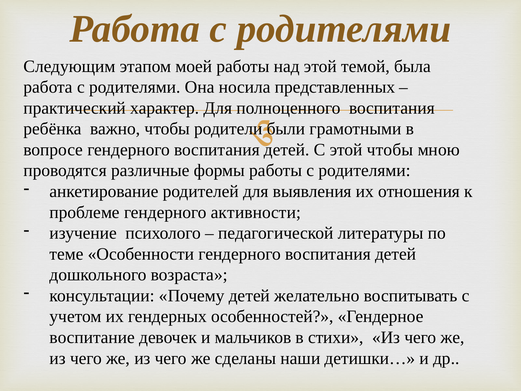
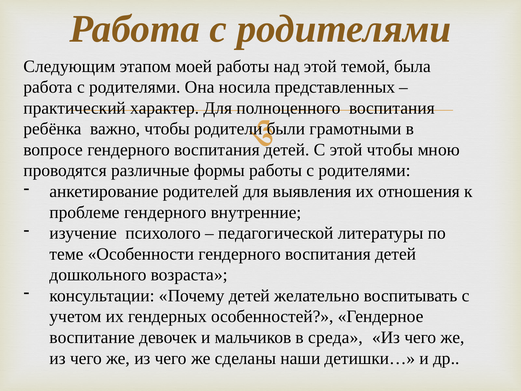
активности: активности -> внутренние
стихи: стихи -> среда
